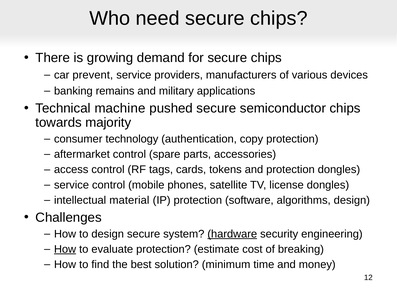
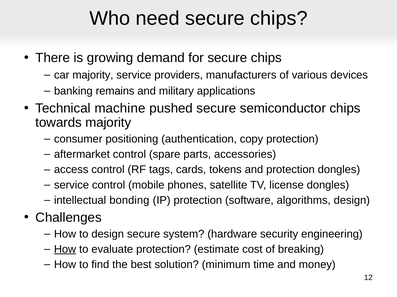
car prevent: prevent -> majority
technology: technology -> positioning
material: material -> bonding
hardware underline: present -> none
